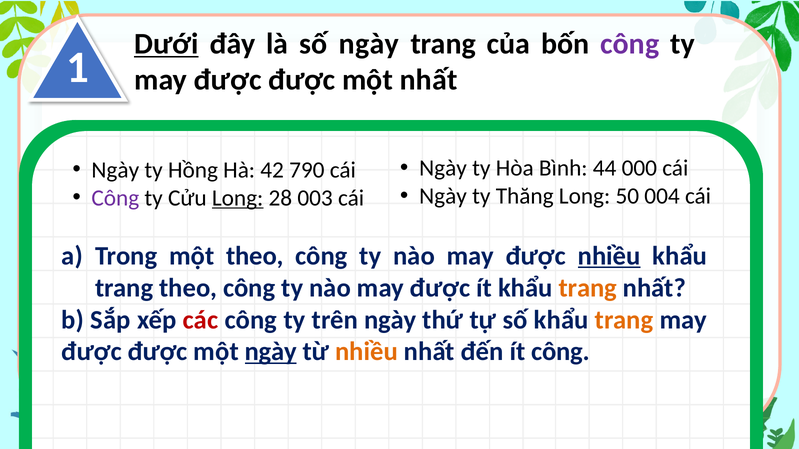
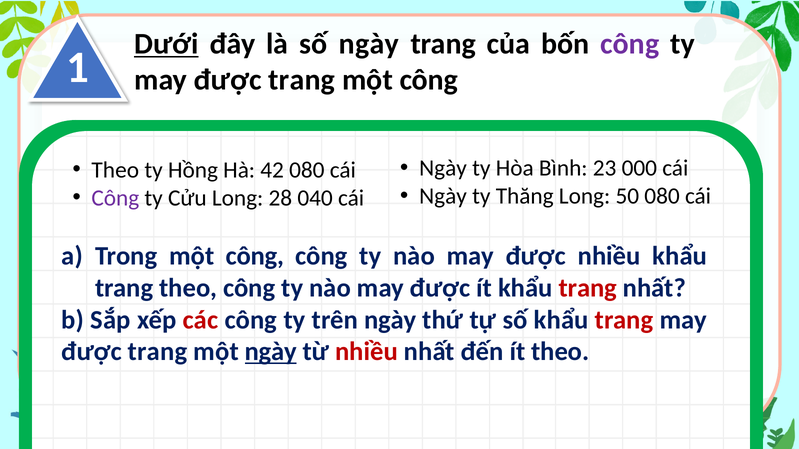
được at (302, 80): được -> trang
nhất at (429, 80): nhất -> công
44: 44 -> 23
Ngày at (115, 170): Ngày -> Theo
42 790: 790 -> 080
50 004: 004 -> 080
Long at (238, 198) underline: present -> none
003: 003 -> 040
Trong một theo: theo -> công
nhiều at (609, 256) underline: present -> none
trang at (588, 288) colour: orange -> red
trang at (624, 320) colour: orange -> red
được at (158, 352): được -> trang
nhiều at (366, 352) colour: orange -> red
ít công: công -> theo
